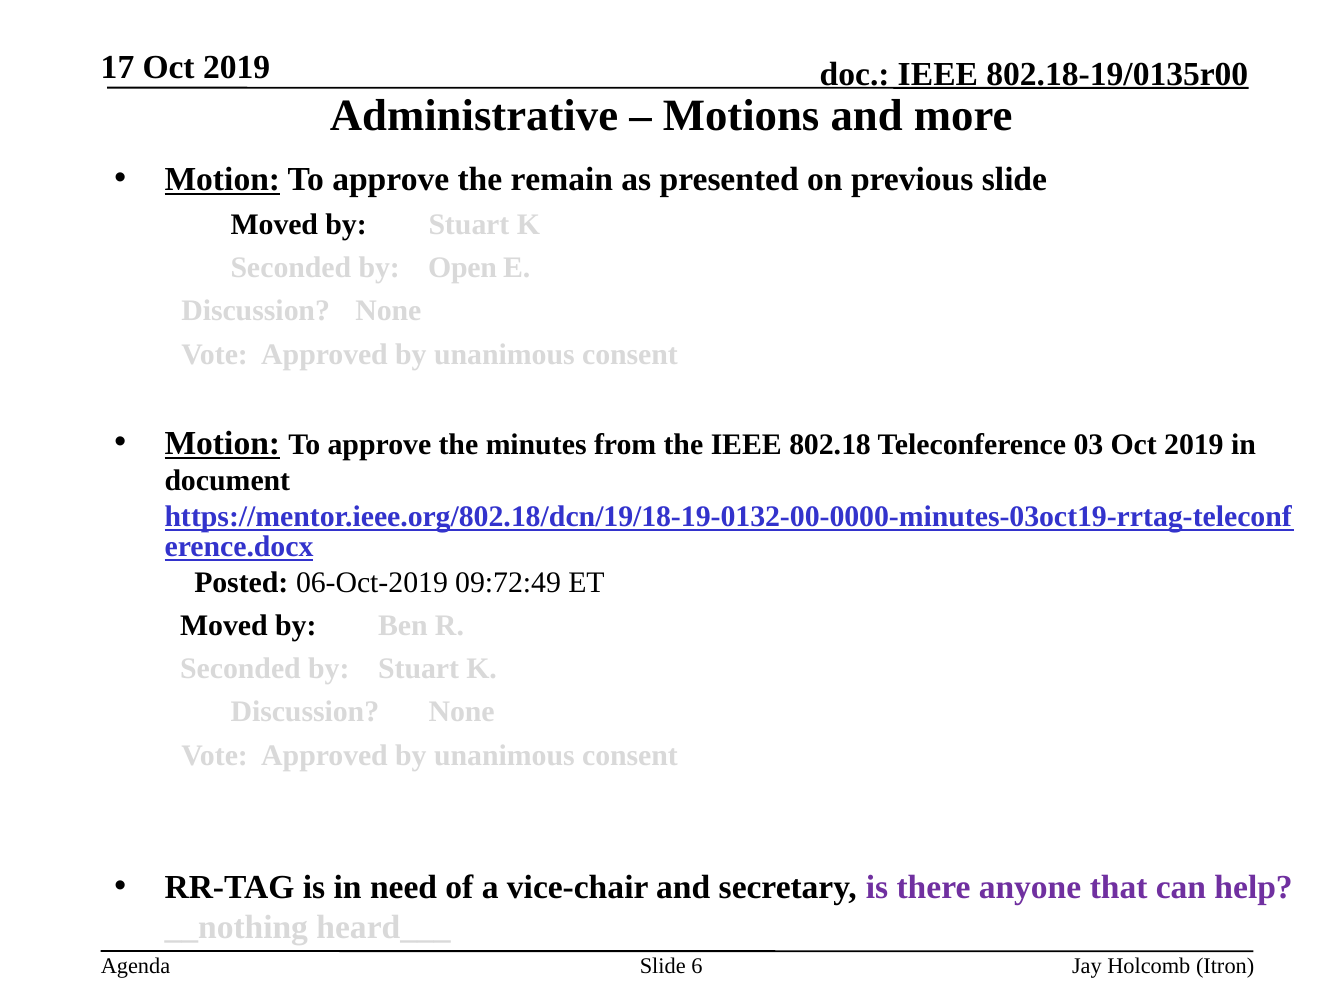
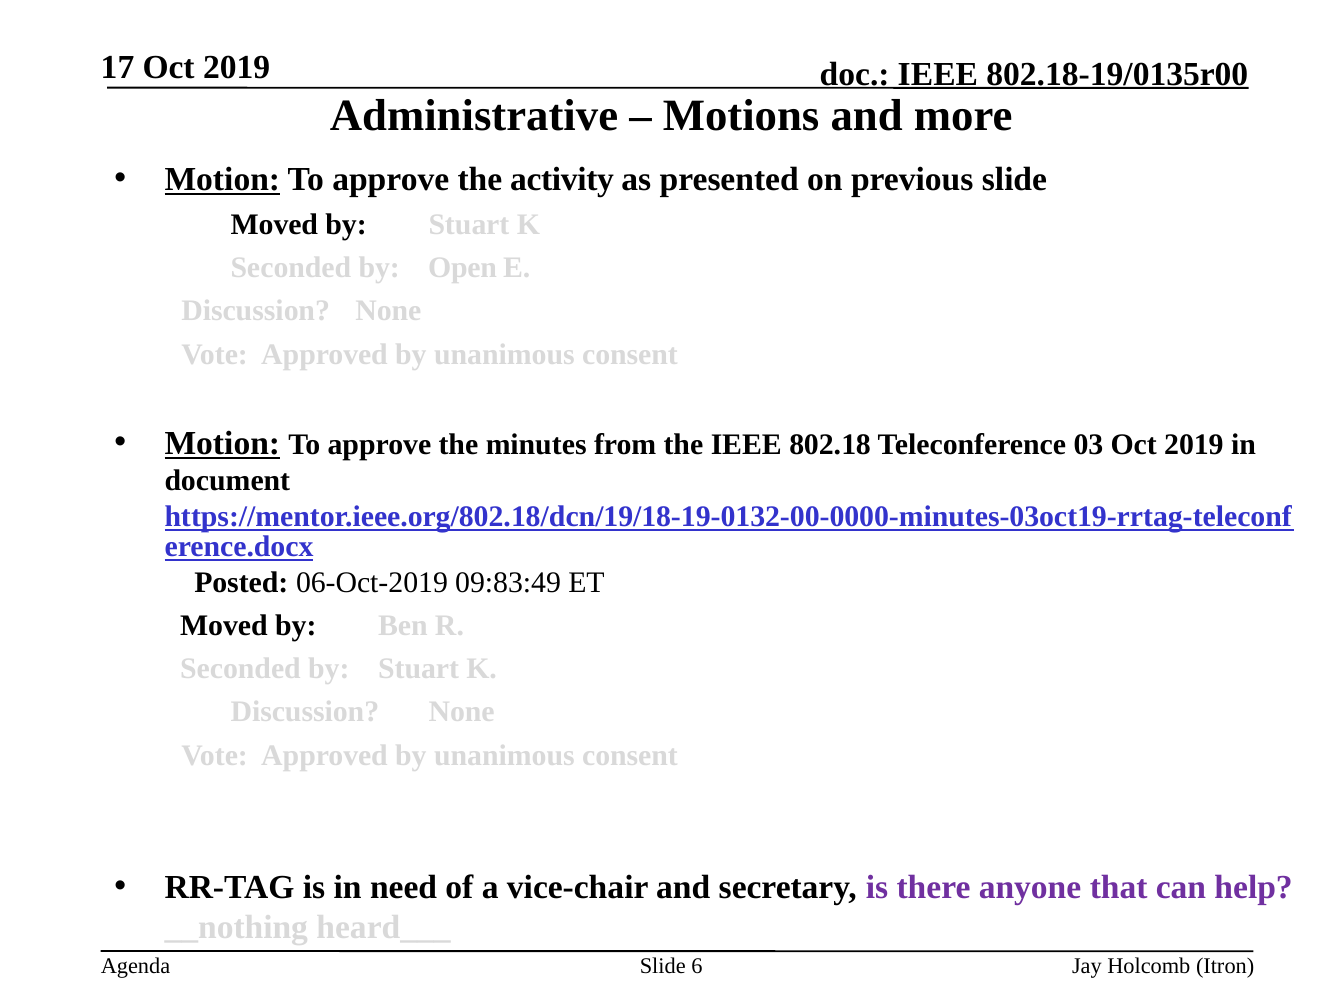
remain: remain -> activity
09:72:49: 09:72:49 -> 09:83:49
